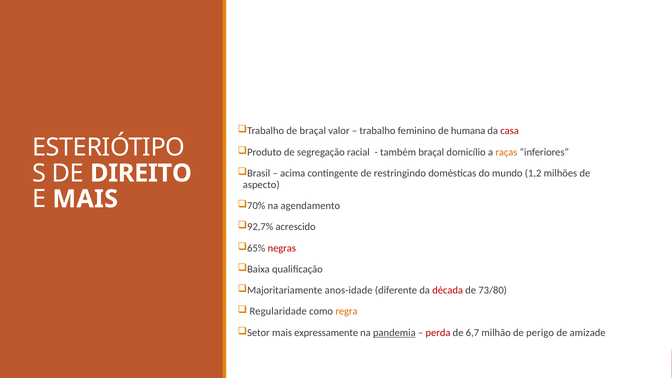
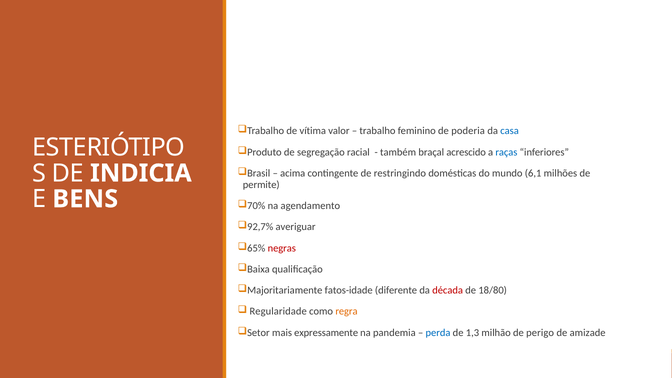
de braçal: braçal -> vítima
humana: humana -> poderia
casa colour: red -> blue
domicílio: domicílio -> acrescido
raças colour: orange -> blue
DIREITO: DIREITO -> INDICIA
1,2: 1,2 -> 6,1
aspecto: aspecto -> permite
E MAIS: MAIS -> BENS
acrescido: acrescido -> averiguar
anos-idade: anos-idade -> fatos-idade
73/80: 73/80 -> 18/80
pandemia underline: present -> none
perda colour: red -> blue
6,7: 6,7 -> 1,3
